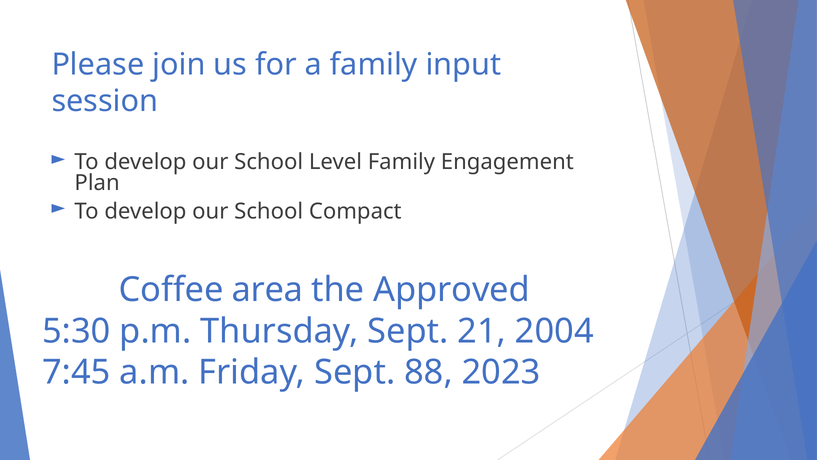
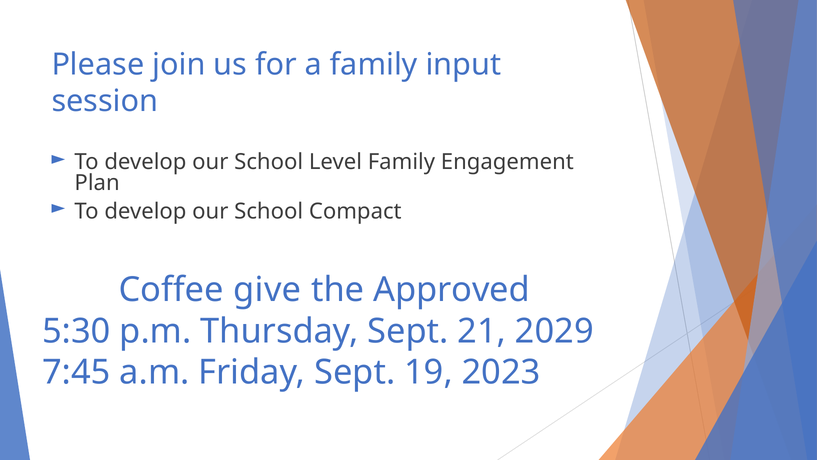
area: area -> give
2004: 2004 -> 2029
88: 88 -> 19
